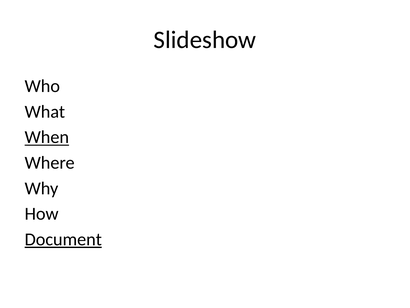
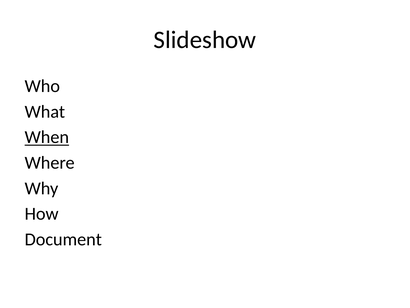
Document underline: present -> none
